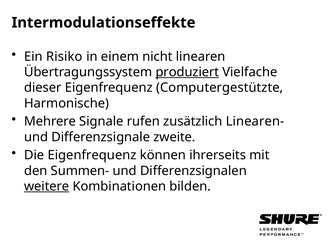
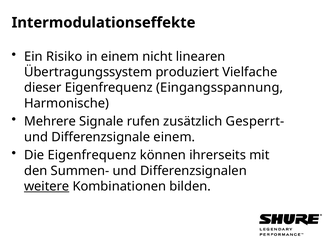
produziert underline: present -> none
Computergestützte: Computergestützte -> Eingangsspannung
Linearen-: Linearen- -> Gesperrt-
Differenzsignale zweite: zweite -> einem
